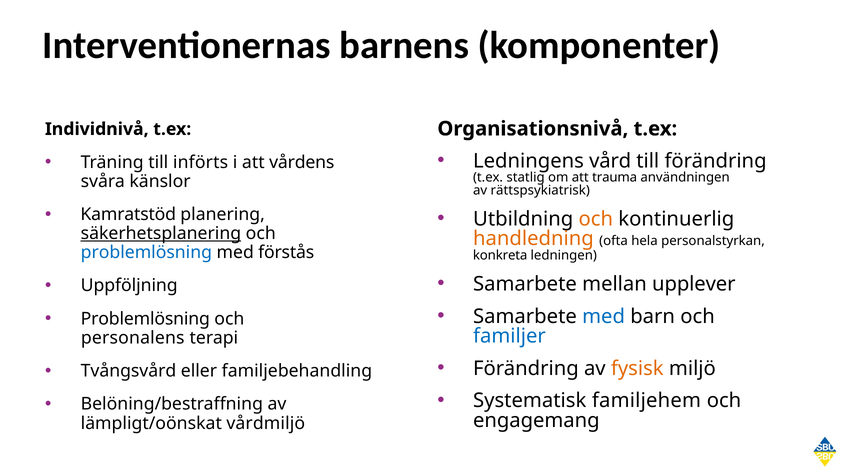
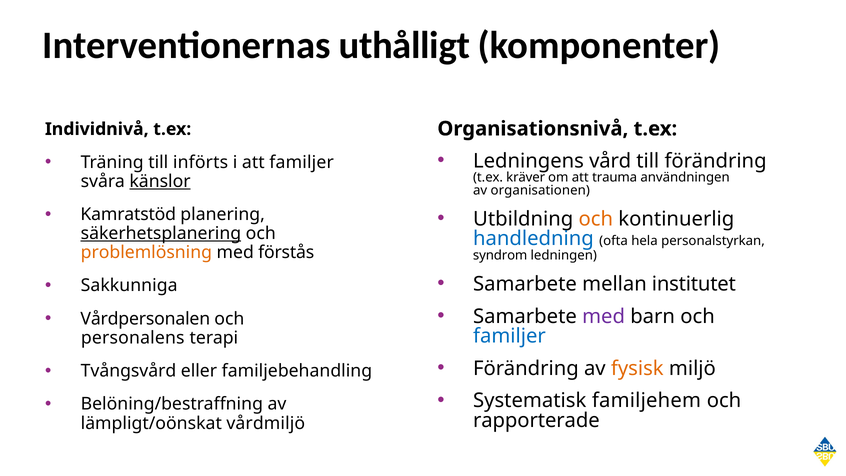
barnens: barnens -> uthålligt
att vårdens: vårdens -> familjer
statlig: statlig -> kräver
känslor underline: none -> present
rättspsykiatrisk: rättspsykiatrisk -> organisationen
handledning colour: orange -> blue
problemlösning at (146, 252) colour: blue -> orange
konkreta: konkreta -> syndrom
upplever: upplever -> institutet
Uppföljning: Uppföljning -> Sakkunniga
med at (604, 316) colour: blue -> purple
Problemlösning at (145, 319): Problemlösning -> Vårdpersonalen
engagemang: engagemang -> rapporterade
